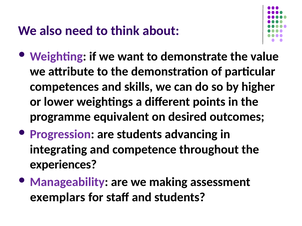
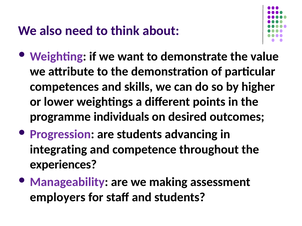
equivalent: equivalent -> individuals
exemplars: exemplars -> employers
